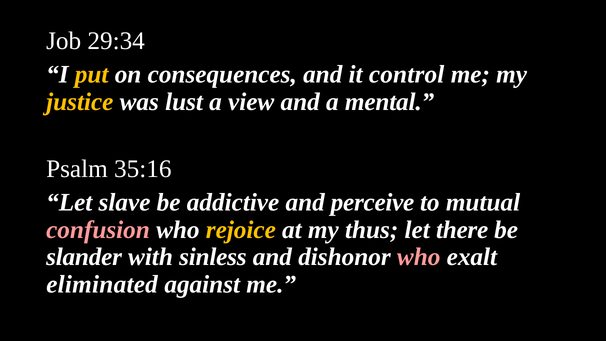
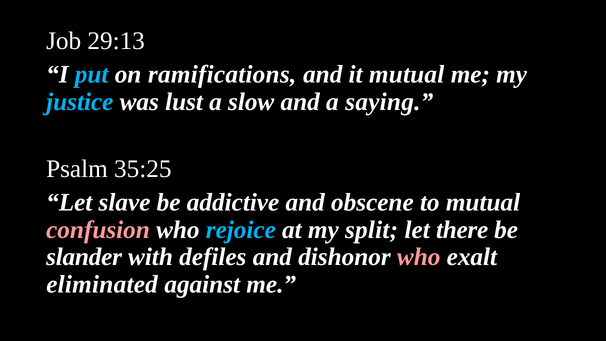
29:34: 29:34 -> 29:13
put colour: yellow -> light blue
consequences: consequences -> ramifications
it control: control -> mutual
justice colour: yellow -> light blue
view: view -> slow
mental: mental -> saying
35:16: 35:16 -> 35:25
perceive: perceive -> obscene
rejoice colour: yellow -> light blue
thus: thus -> split
sinless: sinless -> defiles
